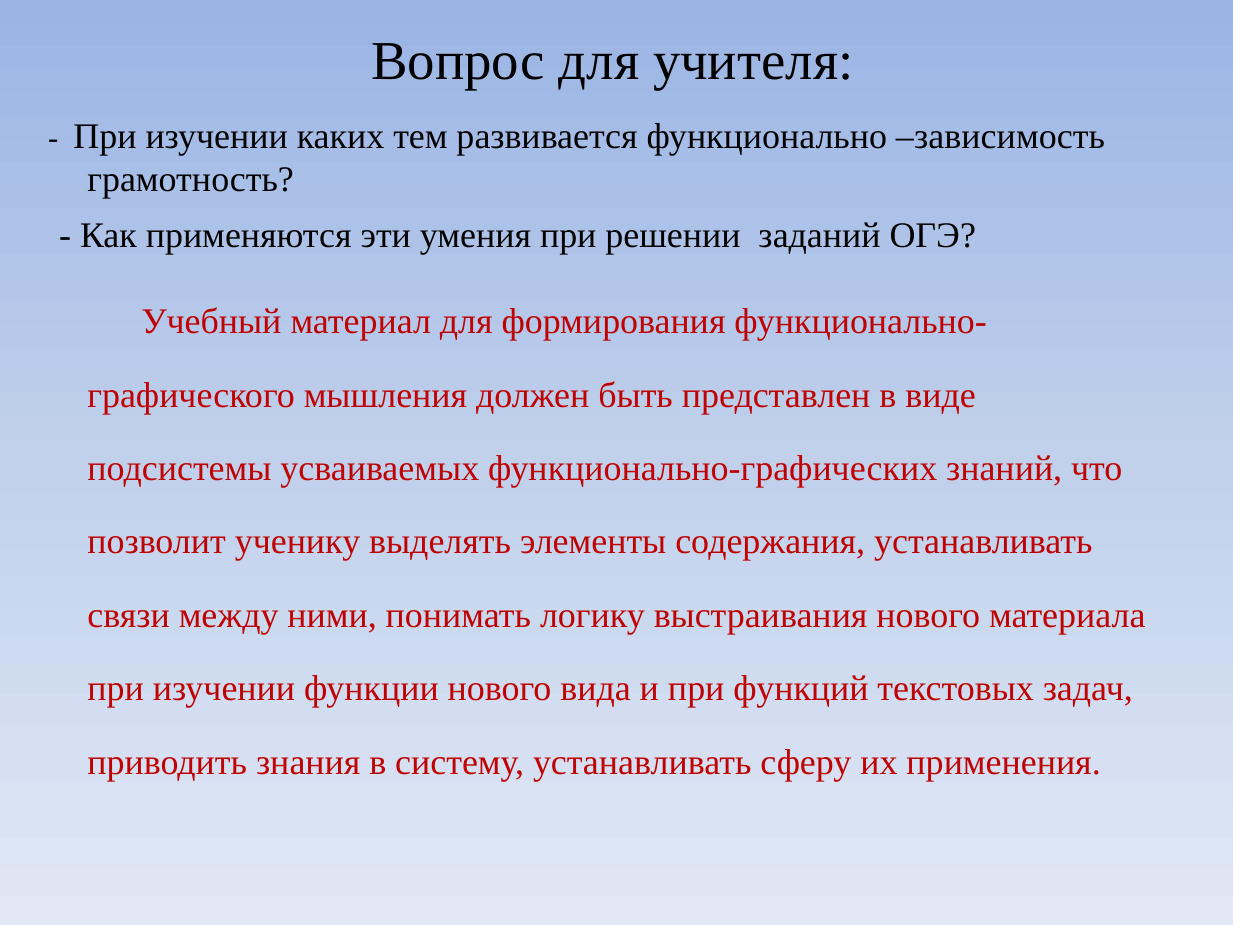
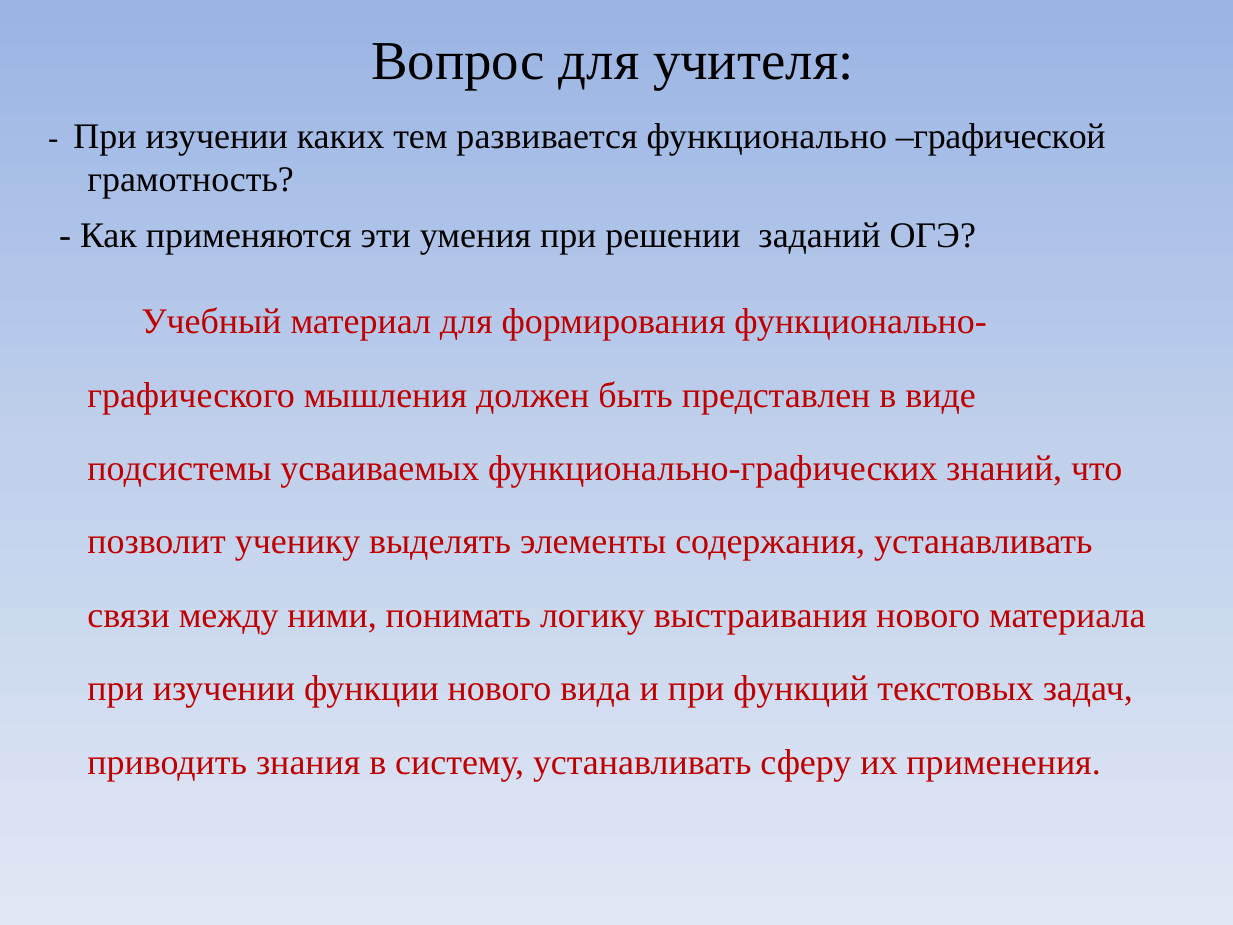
зависимость: зависимость -> графической
